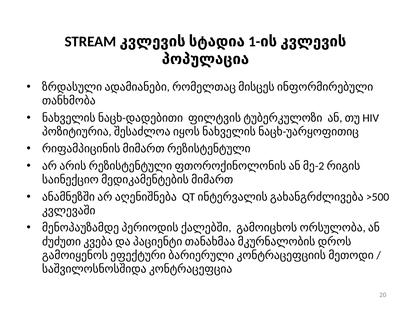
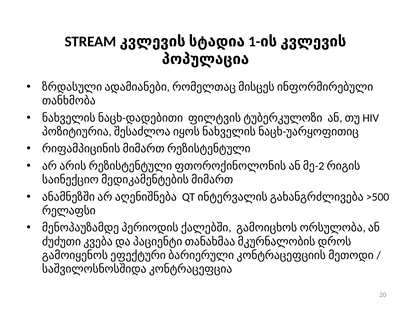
კვლევაში: კვლევაში -> რელაფსი
